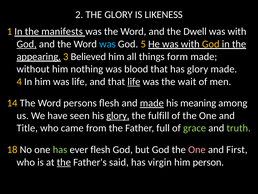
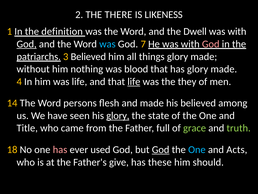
THE GLORY: GLORY -> THERE
manifests: manifests -> definition
5: 5 -> 7
God at (211, 44) colour: yellow -> pink
appearing: appearing -> patriarchs
things form: form -> glory
wait: wait -> they
made at (152, 103) underline: present -> none
his meaning: meaning -> believed
fulfill: fulfill -> state
has at (60, 149) colour: light green -> pink
ever flesh: flesh -> used
God at (161, 149) underline: none -> present
One at (197, 149) colour: pink -> light blue
First: First -> Acts
the at (64, 162) underline: present -> none
said: said -> give
virgin: virgin -> these
person: person -> should
